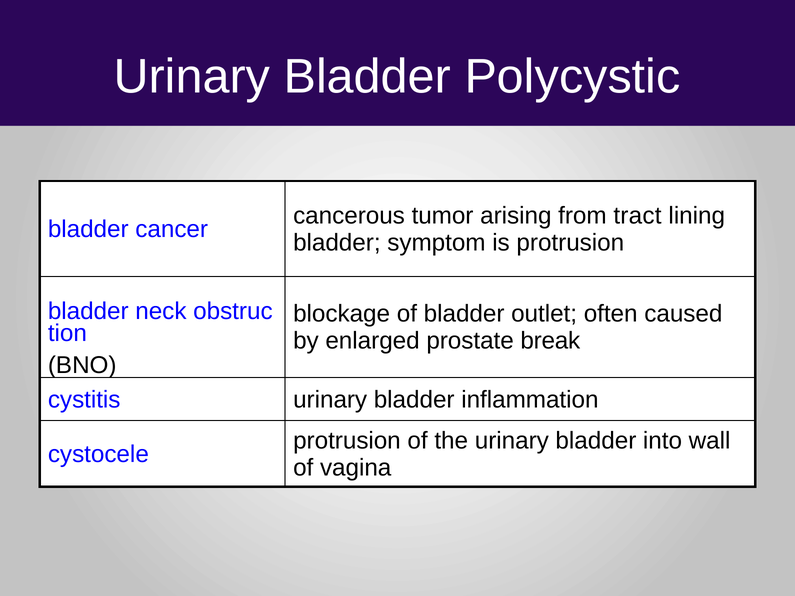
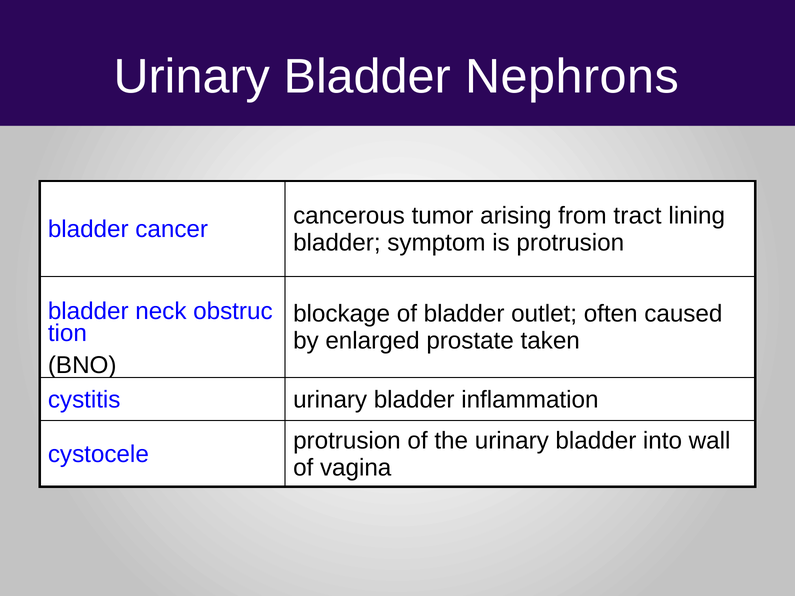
Polycystic: Polycystic -> Nephrons
break: break -> taken
